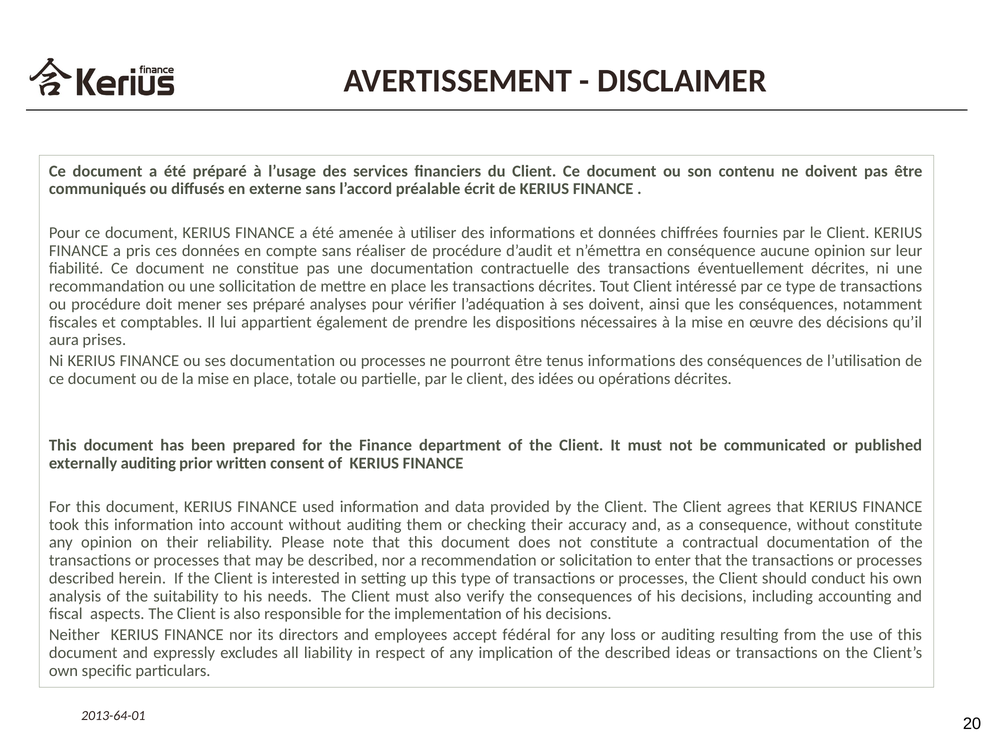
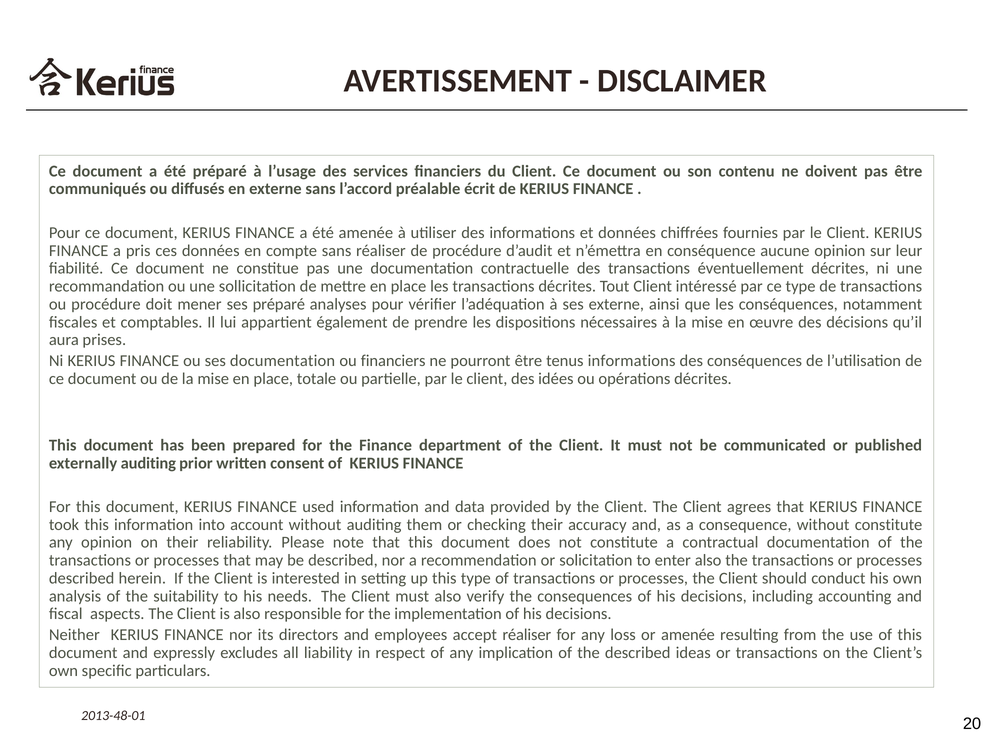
ses doivent: doivent -> externe
ou processes: processes -> financiers
enter that: that -> also
accept fédéral: fédéral -> réaliser
or auditing: auditing -> amenée
2013-64-01: 2013-64-01 -> 2013-48-01
